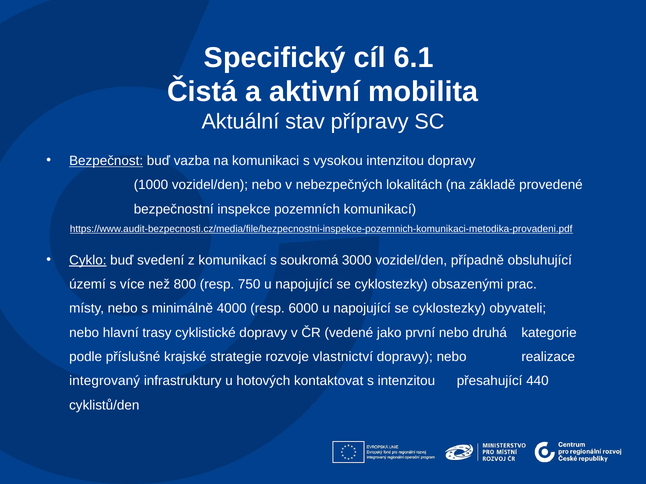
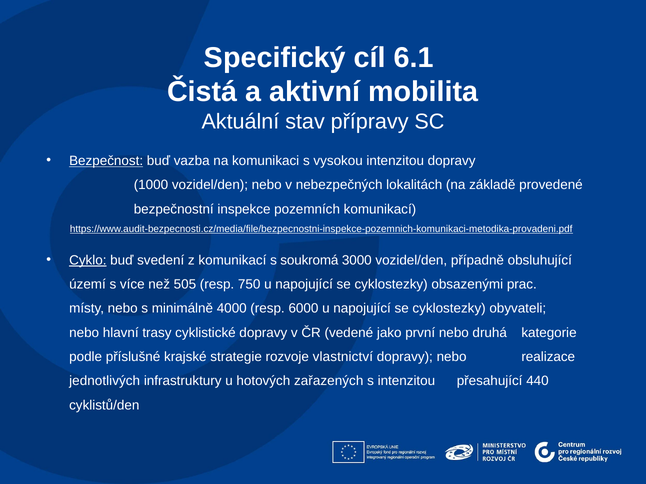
800: 800 -> 505
integrovaný: integrovaný -> jednotlivých
kontaktovat: kontaktovat -> zařazených
